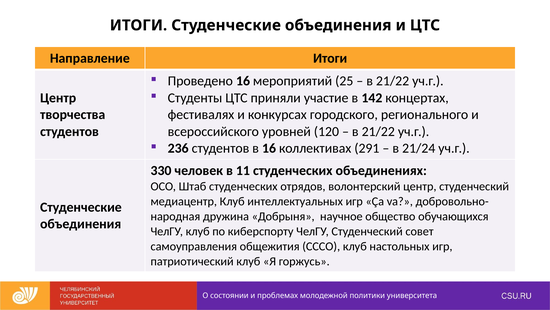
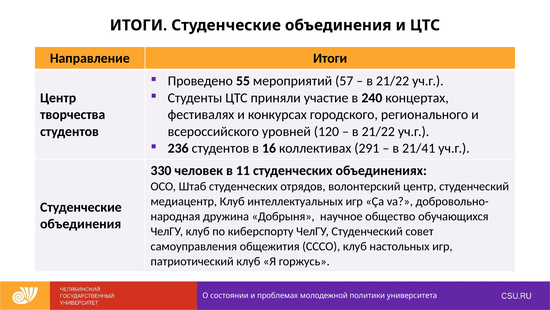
Проведено 16: 16 -> 55
25: 25 -> 57
142: 142 -> 240
21/24: 21/24 -> 21/41
